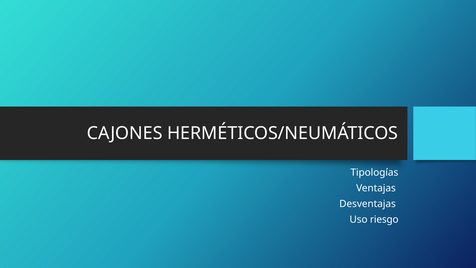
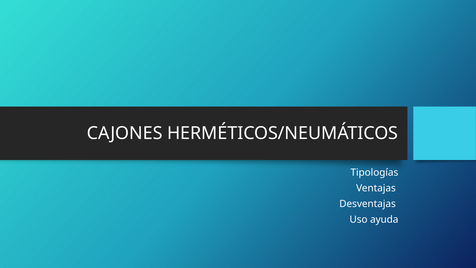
riesgo: riesgo -> ayuda
